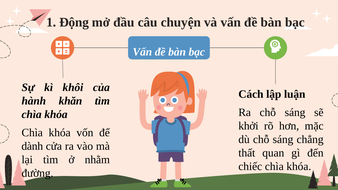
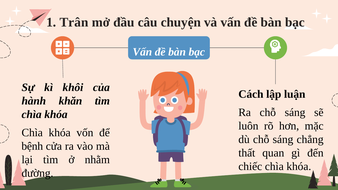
Động: Động -> Trân
khởi: khởi -> luôn
dành: dành -> bệnh
